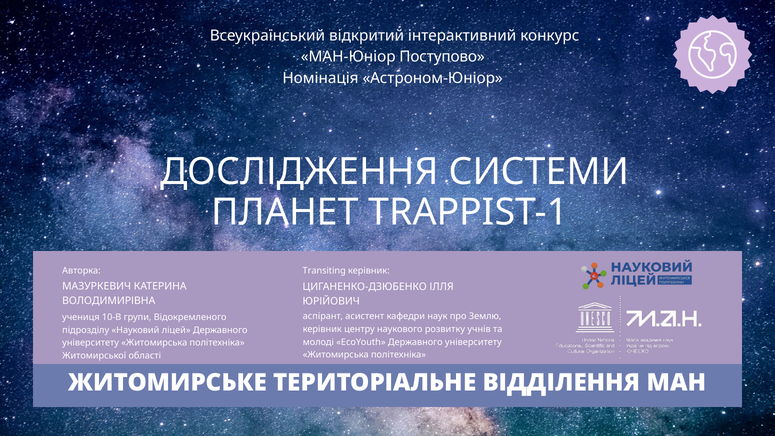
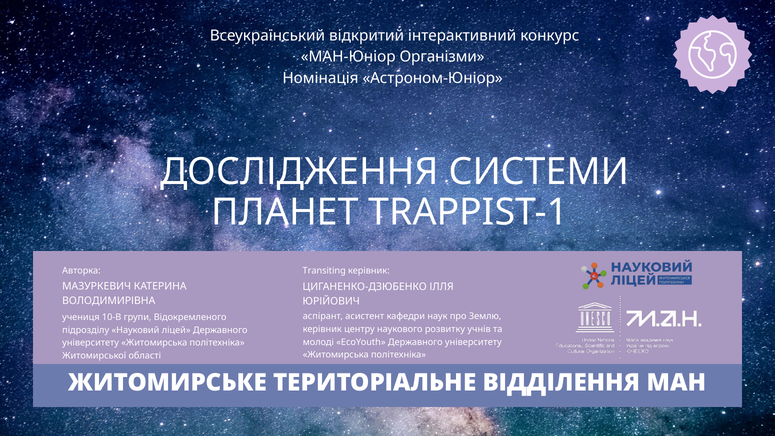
Поступово: Поступово -> Організми
